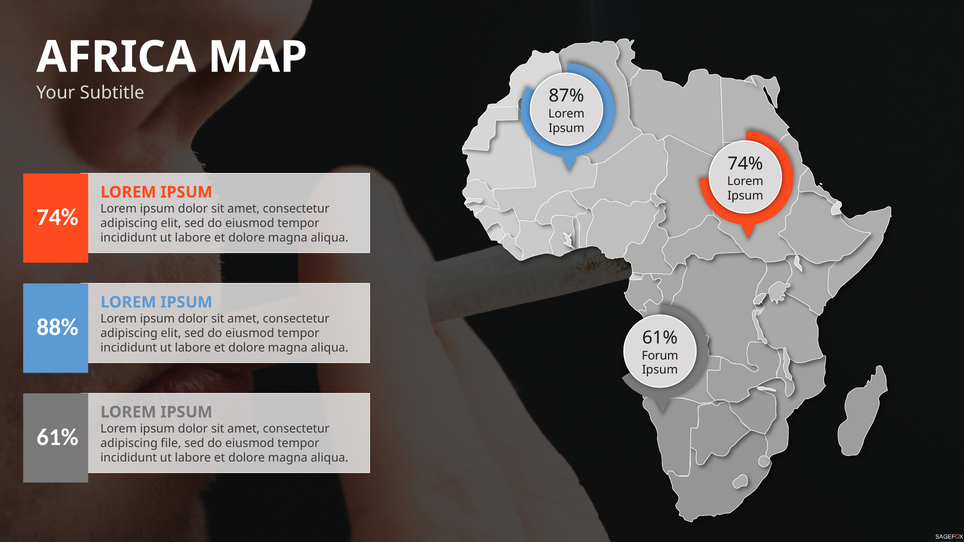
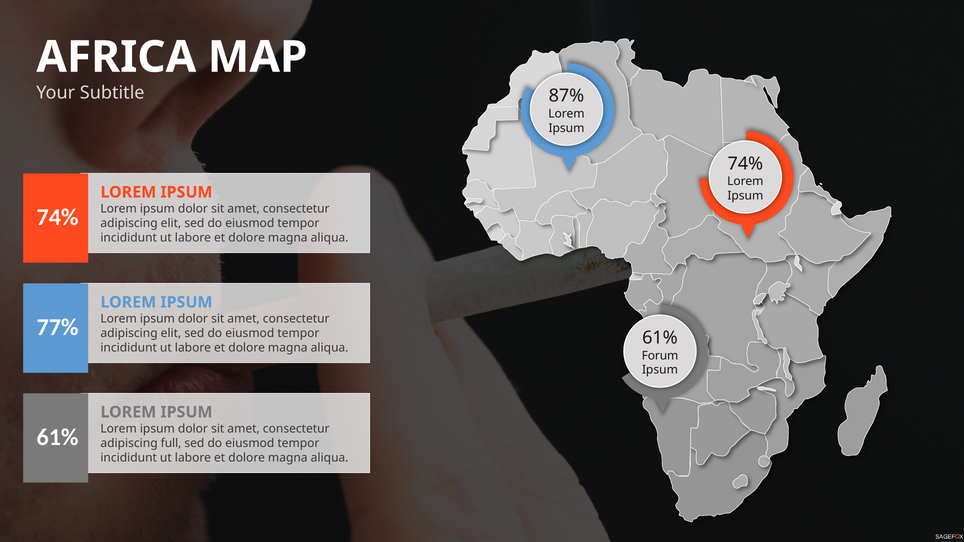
88%: 88% -> 77%
file: file -> full
